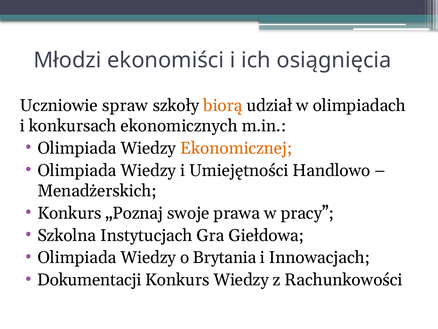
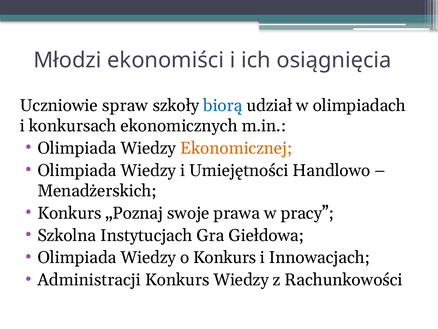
biorą colour: orange -> blue
o Brytania: Brytania -> Konkurs
Dokumentacji: Dokumentacji -> Administracji
